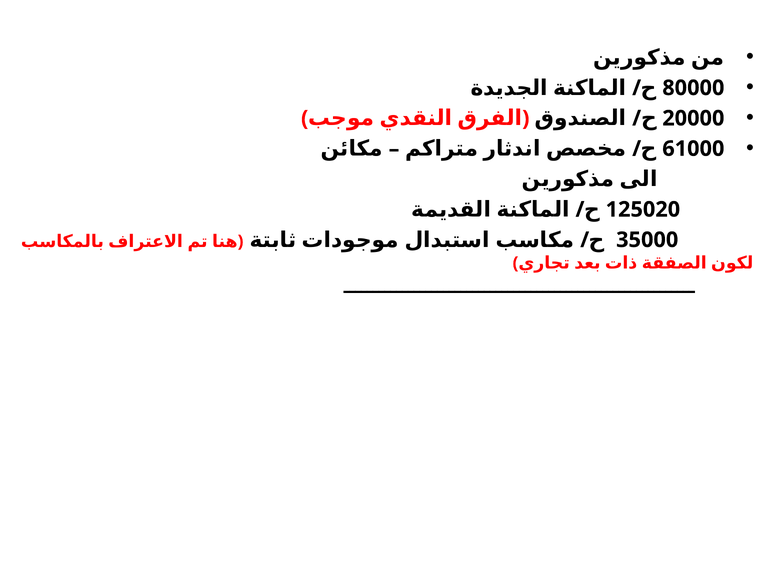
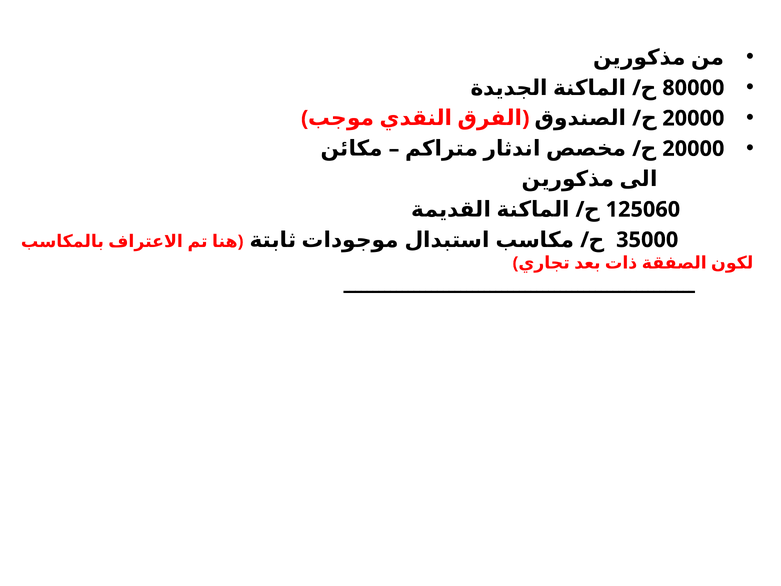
61000 at (693, 149): 61000 -> 20000
125020: 125020 -> 125060
